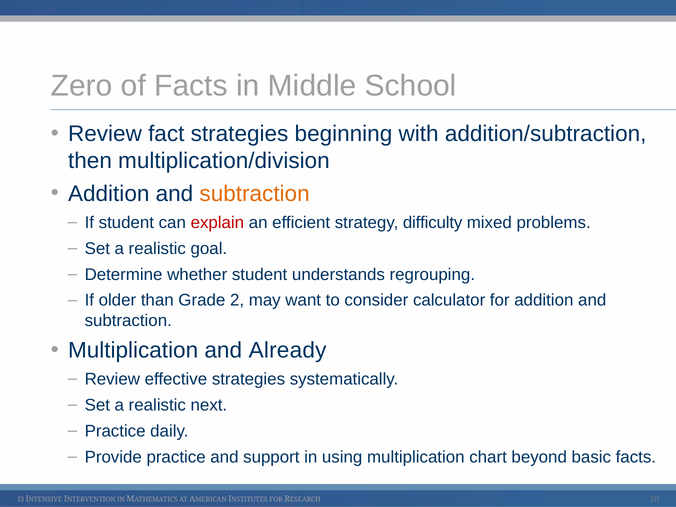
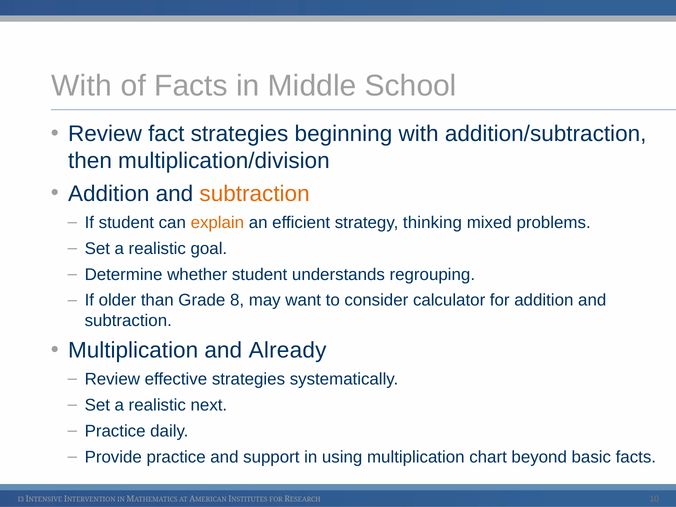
Zero at (82, 86): Zero -> With
explain colour: red -> orange
difficulty: difficulty -> thinking
2: 2 -> 8
